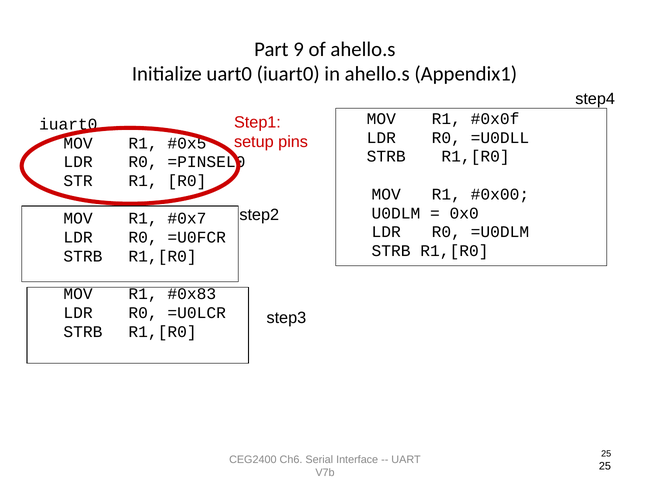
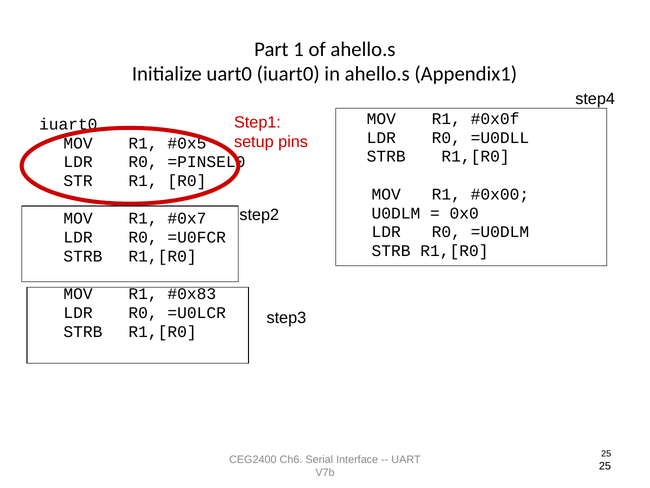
9: 9 -> 1
